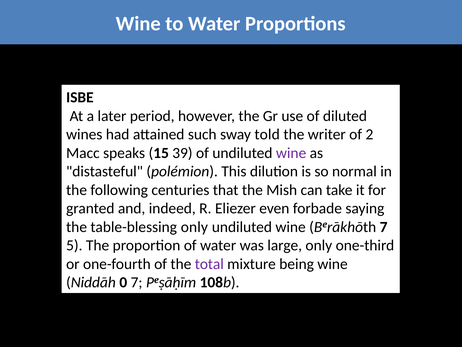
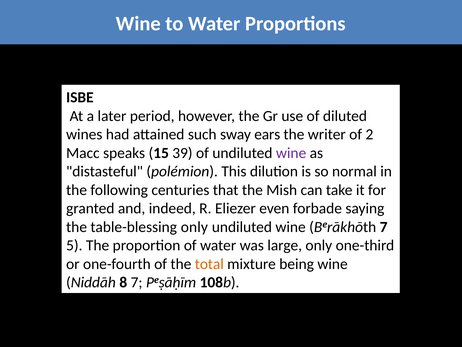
told: told -> ears
total colour: purple -> orange
0: 0 -> 8
